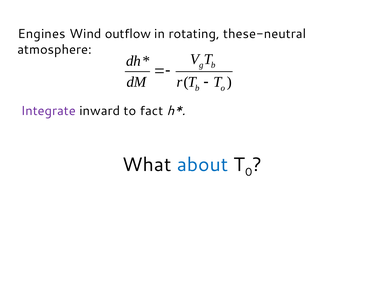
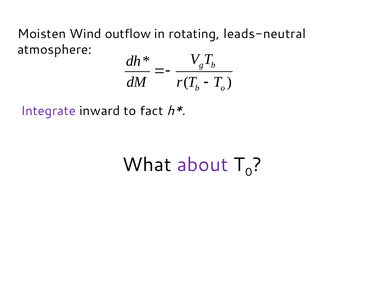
Engines: Engines -> Moisten
these-neutral: these-neutral -> leads-neutral
about colour: blue -> purple
